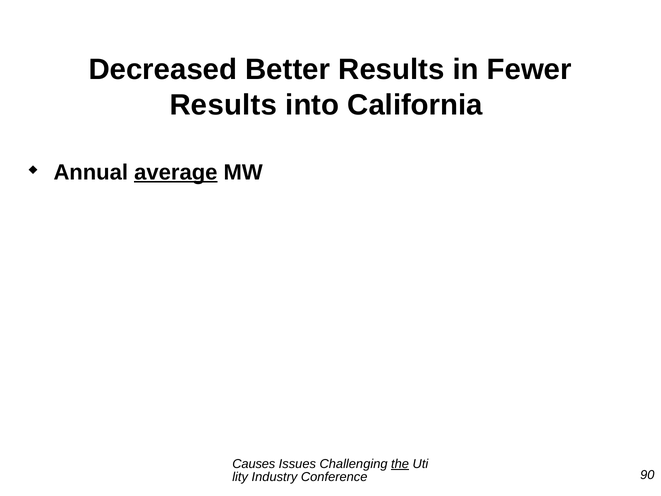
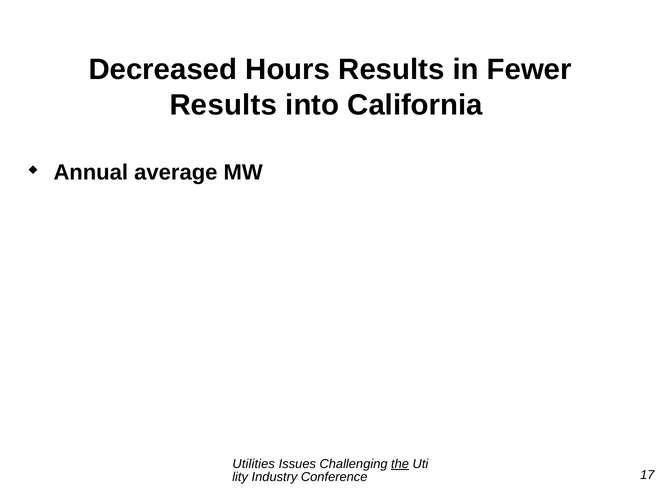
Better: Better -> Hours
average underline: present -> none
Causes: Causes -> Utilities
90: 90 -> 17
